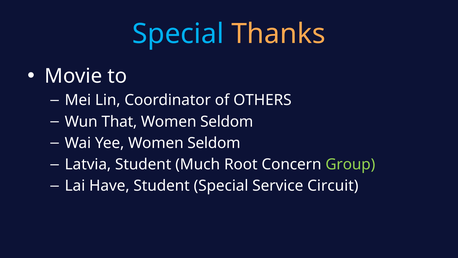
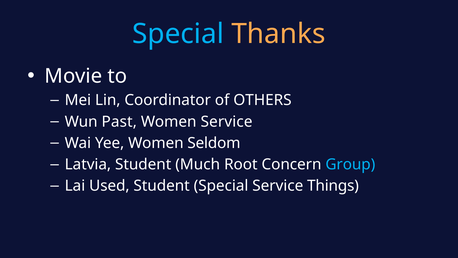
That: That -> Past
Seldom at (227, 122): Seldom -> Service
Group colour: light green -> light blue
Have: Have -> Used
Circuit: Circuit -> Things
